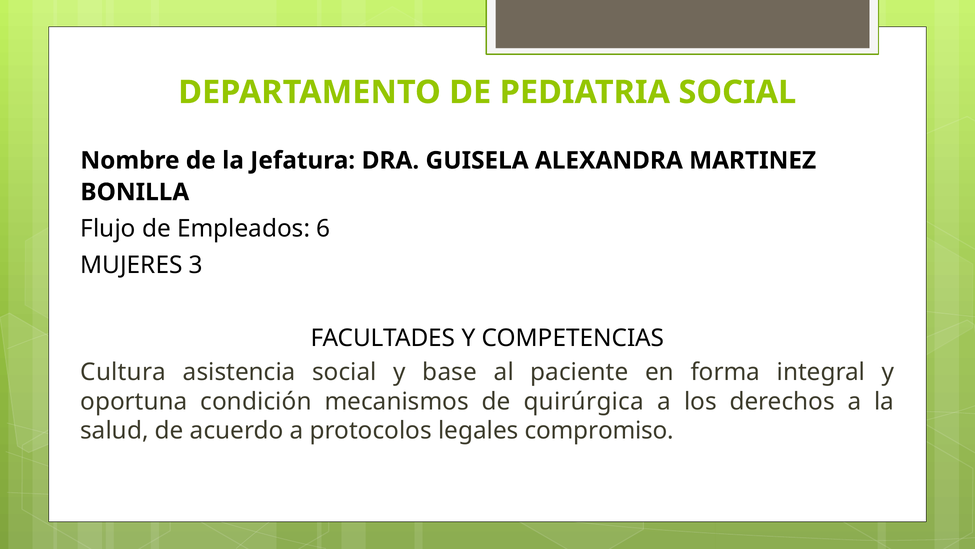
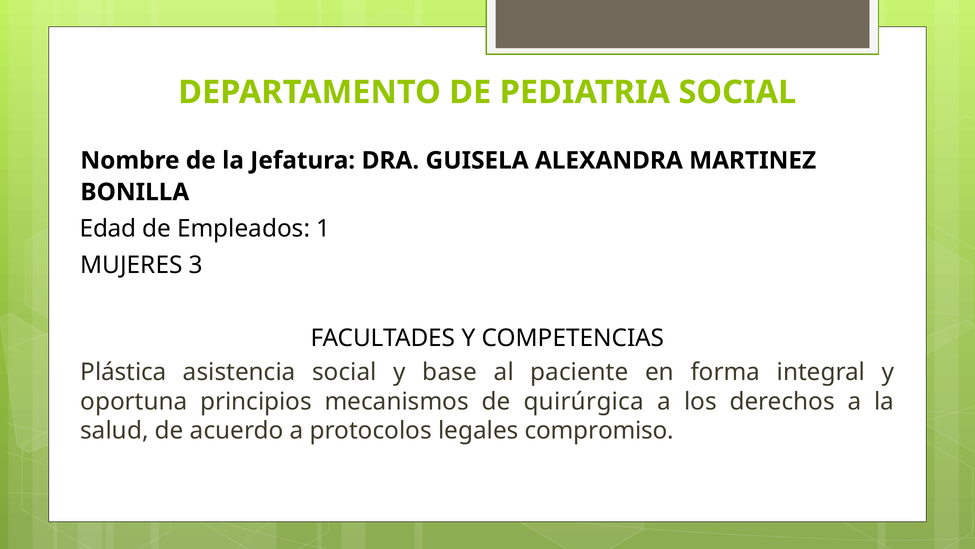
Flujo: Flujo -> Edad
6: 6 -> 1
Cultura: Cultura -> Plástica
condición: condición -> principios
